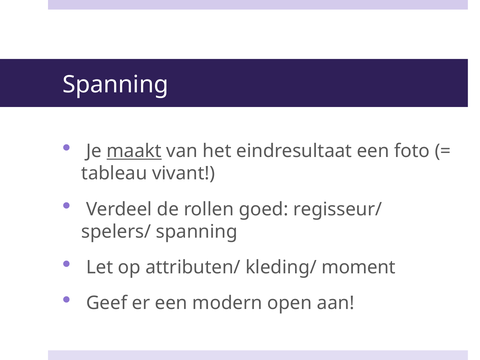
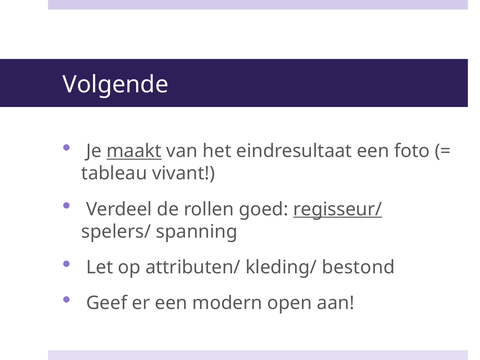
Spanning at (115, 85): Spanning -> Volgende
regisseur/ underline: none -> present
moment: moment -> bestond
